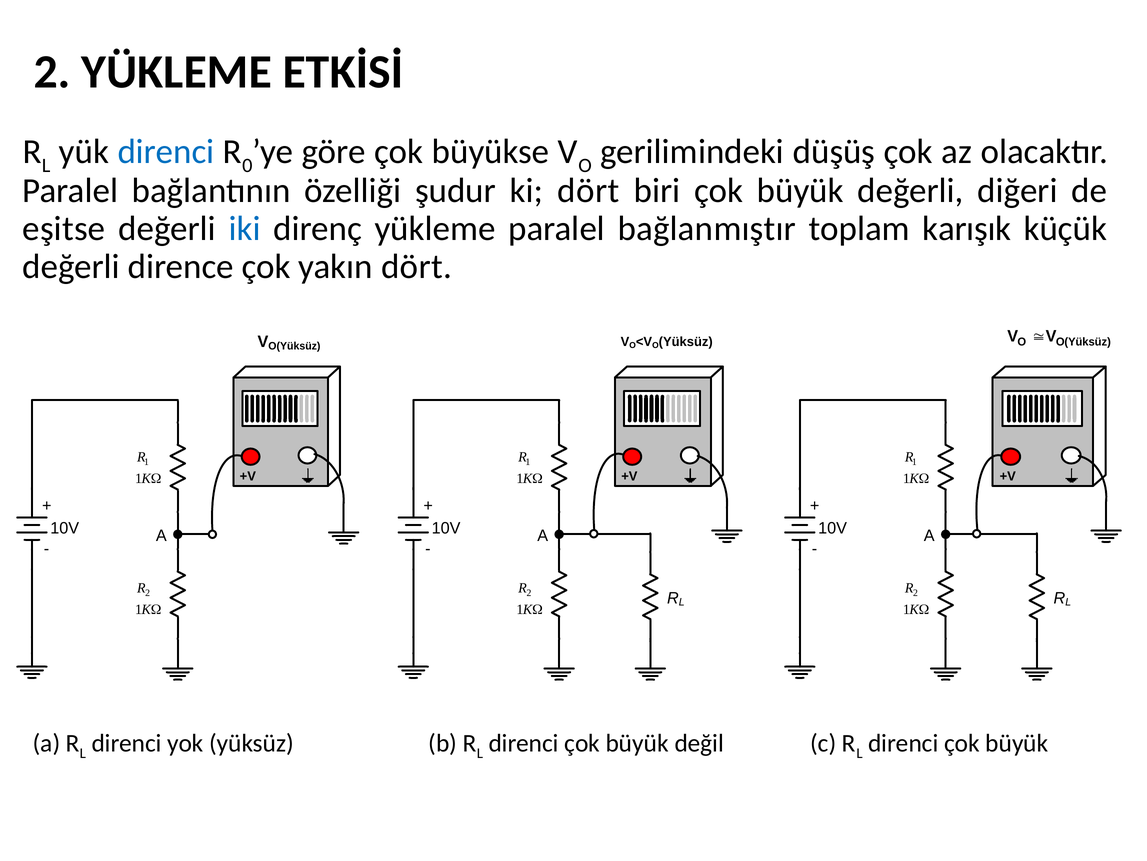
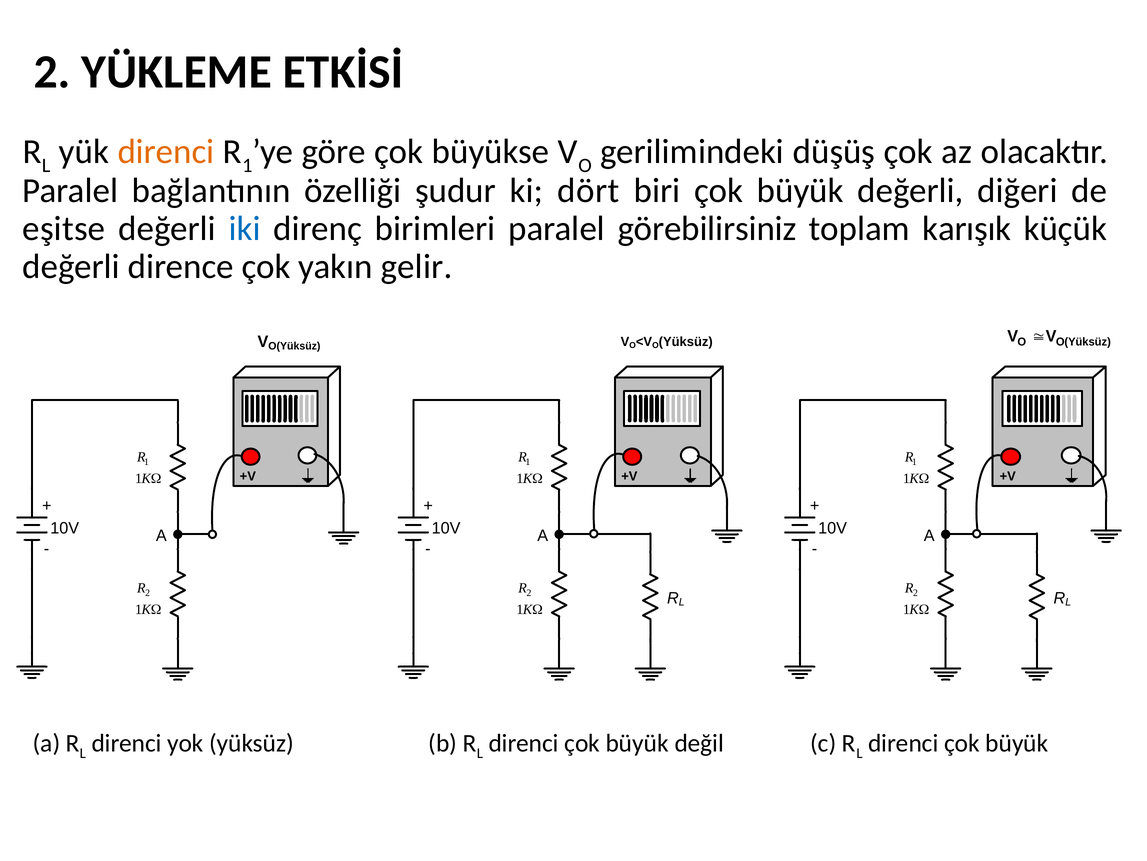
direnci at (166, 152) colour: blue -> orange
0 at (247, 165): 0 -> 1
direnç yükleme: yükleme -> birimleri
bağlanmıştır: bağlanmıştır -> görebilirsiniz
yakın dört: dört -> gelir
